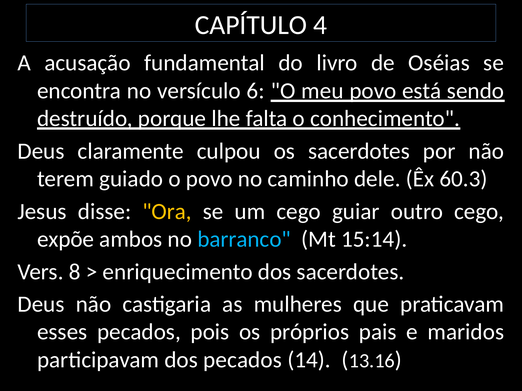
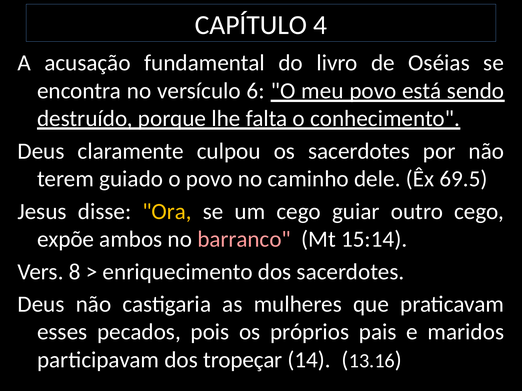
60.3: 60.3 -> 69.5
barranco colour: light blue -> pink
dos pecados: pecados -> tropeçar
